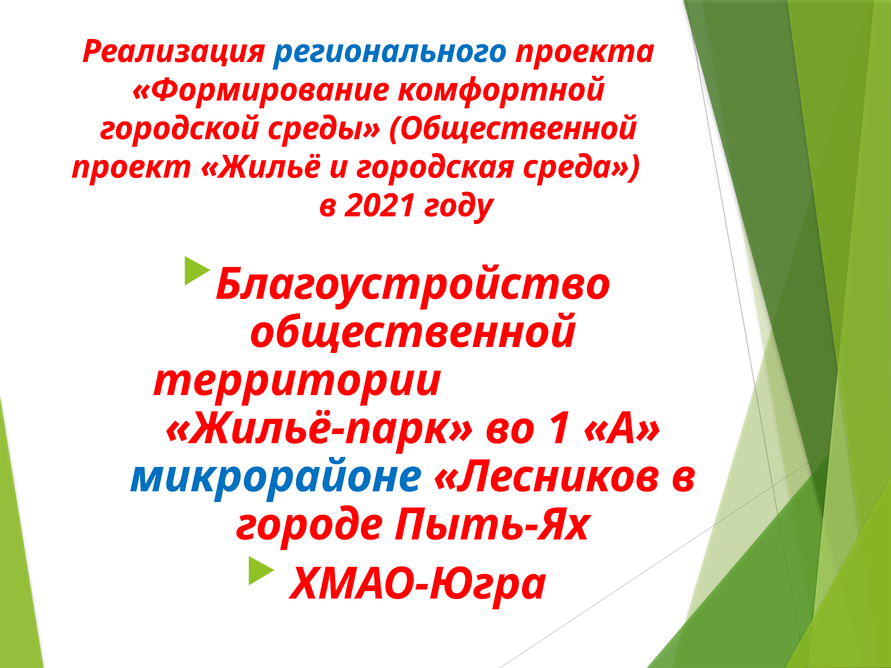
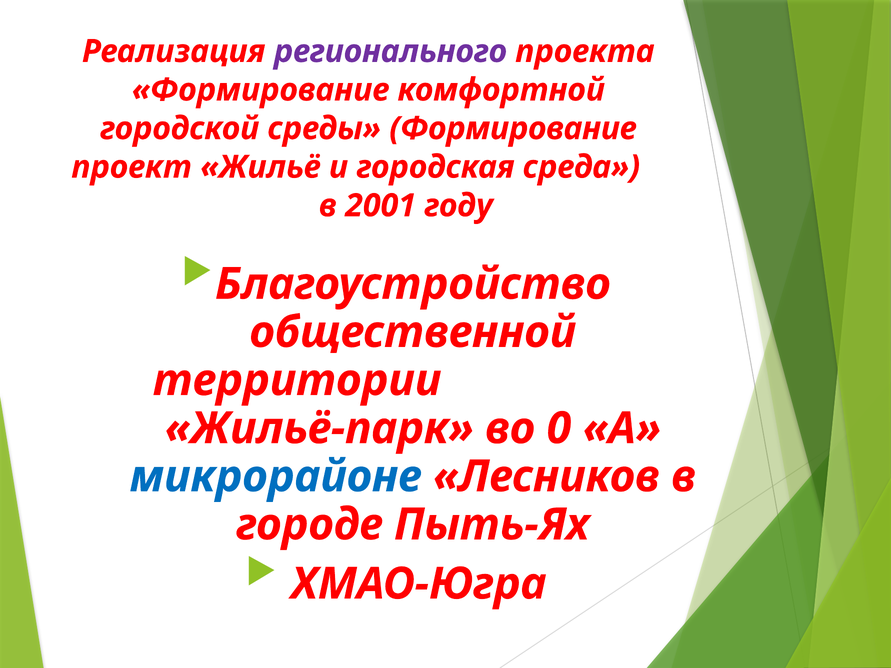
регионального colour: blue -> purple
среды Общественной: Общественной -> Формирование
2021: 2021 -> 2001
1: 1 -> 0
